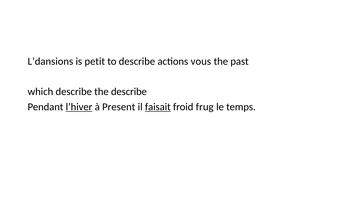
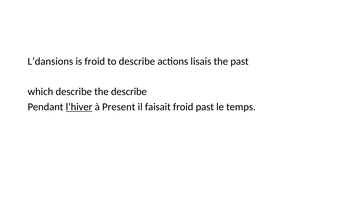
is petit: petit -> froid
vous: vous -> lisais
faisait underline: present -> none
froid frug: frug -> past
